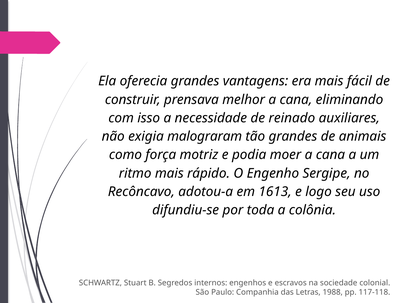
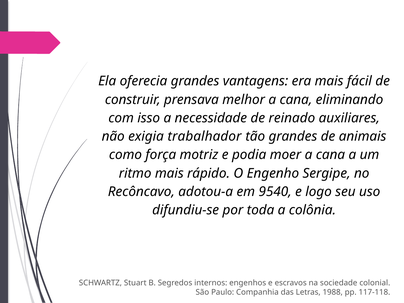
malograram: malograram -> trabalhador
1613: 1613 -> 9540
